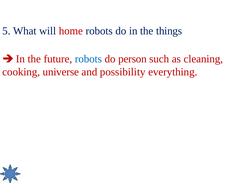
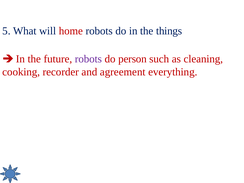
robots at (88, 59) colour: blue -> purple
universe: universe -> recorder
possibility: possibility -> agreement
